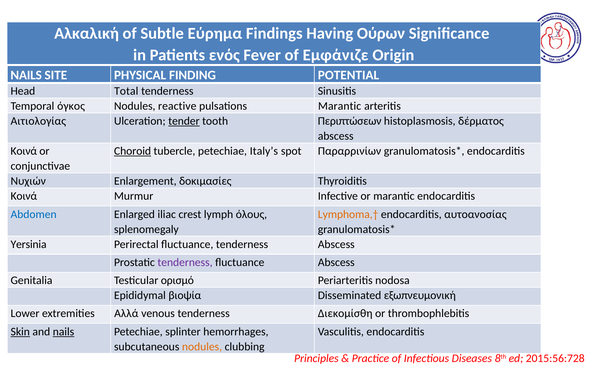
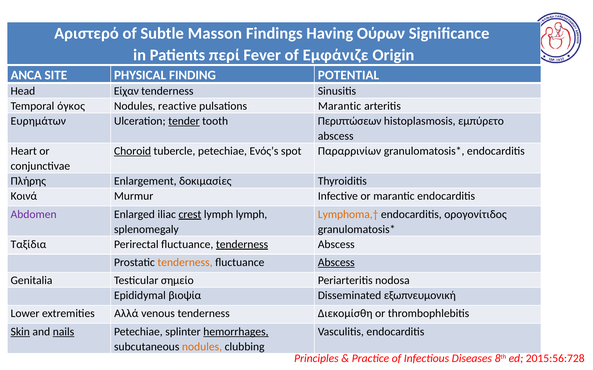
Αλκαλική: Αλκαλική -> Αριστερό
Εύρημα: Εύρημα -> Masson
ενός: ενός -> περί
NAILS at (26, 75): NAILS -> ANCA
Total: Total -> Είχαν
Αιτιολογίας: Αιτιολογίας -> Ευρημάτων
δέρματος: δέρματος -> εμπύρετο
Κοινά at (24, 151): Κοινά -> Heart
Italy’s: Italy’s -> Ενός’s
Νυχιών: Νυχιών -> Πλήρης
Abdomen colour: blue -> purple
crest underline: none -> present
lymph όλους: όλους -> lymph
αυτοανοσίας: αυτοανοσίας -> ορογονίτιδος
Yersinia: Yersinia -> Ταξίδια
tenderness at (242, 245) underline: none -> present
tenderness at (185, 263) colour: purple -> orange
Abscess at (336, 263) underline: none -> present
ορισμό: ορισμό -> σημείο
hemorrhages underline: none -> present
